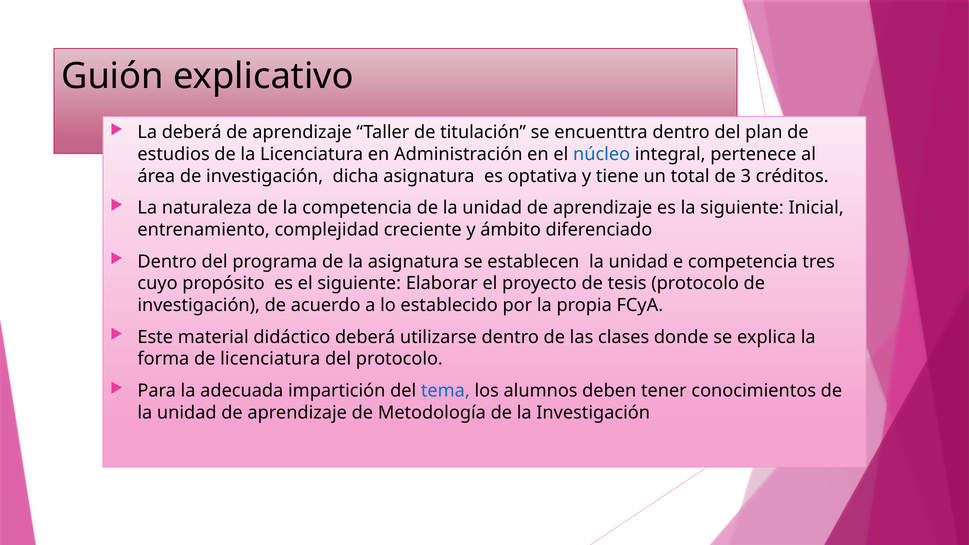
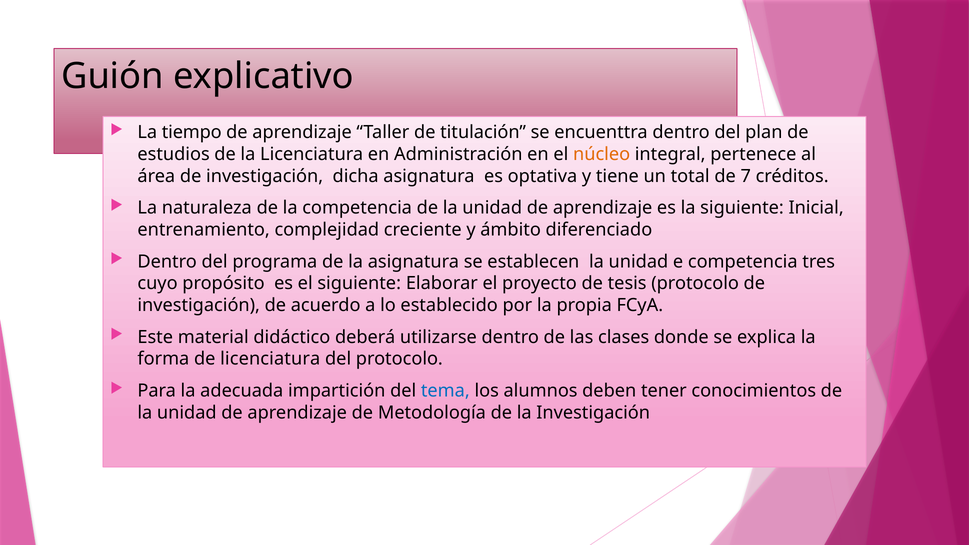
La deberá: deberá -> tiempo
núcleo colour: blue -> orange
3: 3 -> 7
